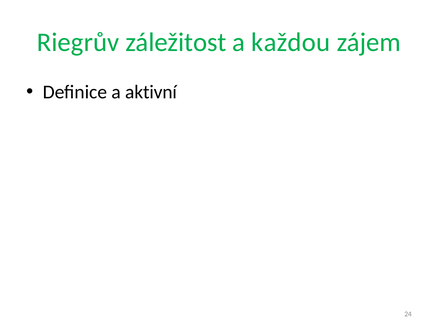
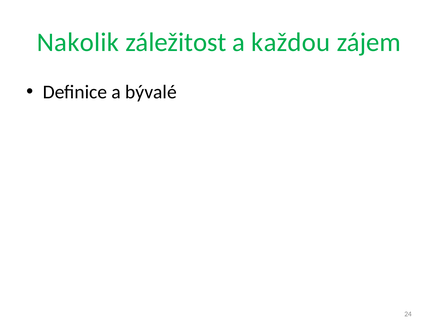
Riegrův: Riegrův -> Nakolik
aktivní: aktivní -> bývalé
